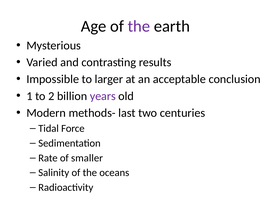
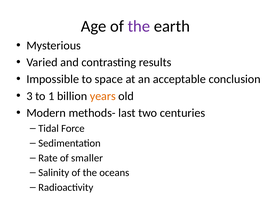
larger: larger -> space
1: 1 -> 3
2: 2 -> 1
years colour: purple -> orange
